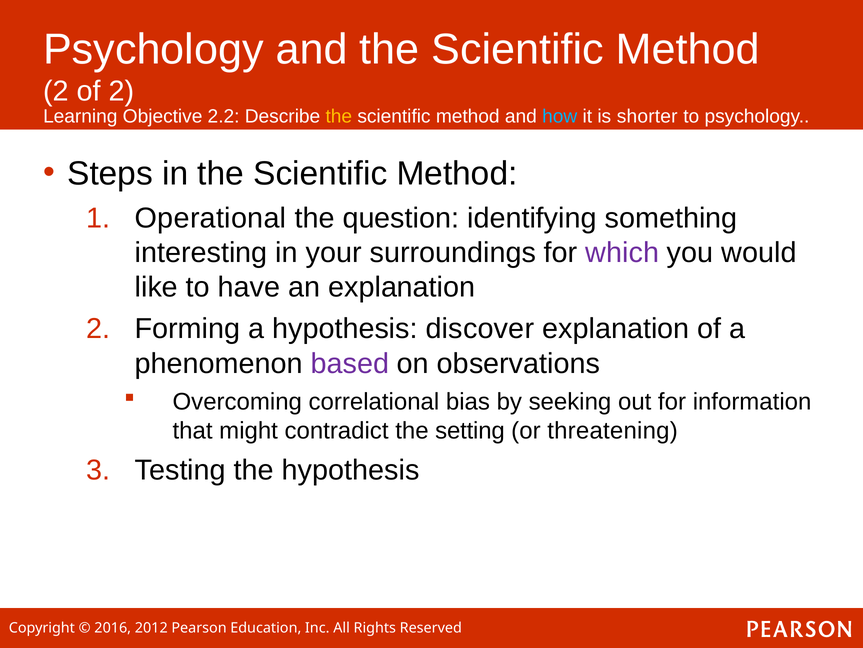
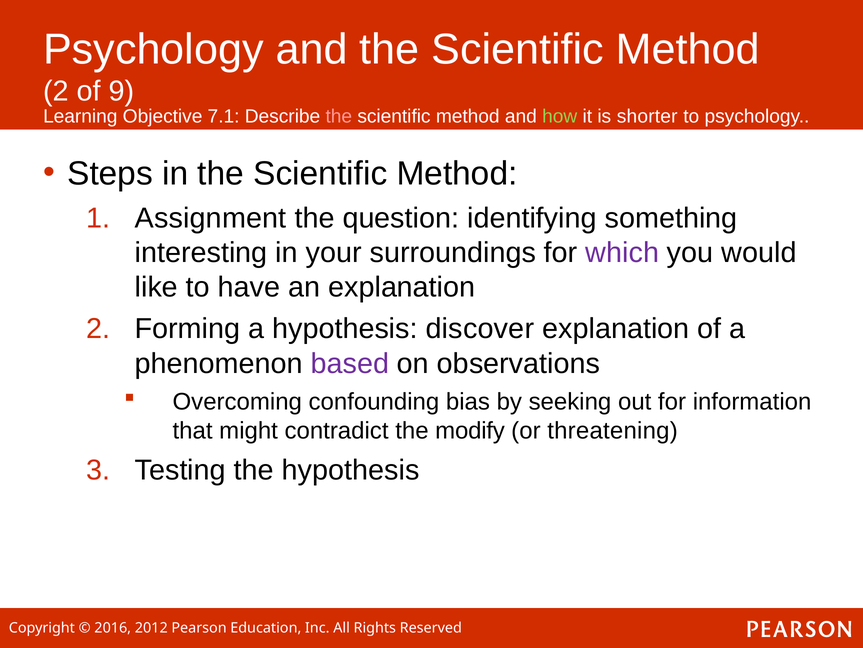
of 2: 2 -> 9
2.2: 2.2 -> 7.1
the at (339, 116) colour: yellow -> pink
how colour: light blue -> light green
Operational: Operational -> Assignment
correlational: correlational -> confounding
setting: setting -> modify
